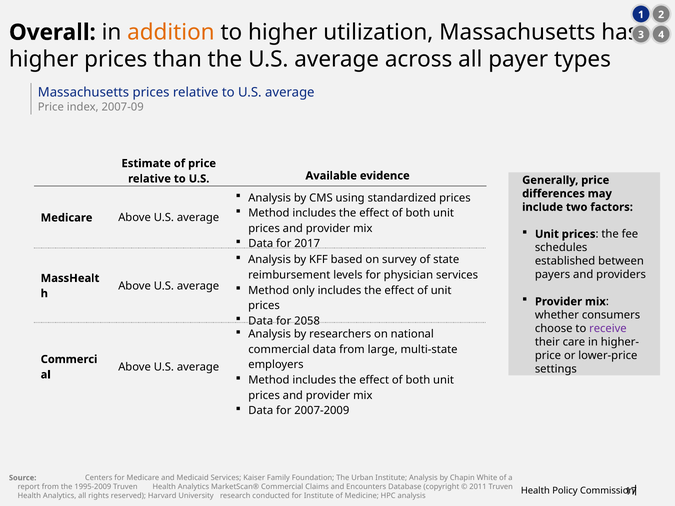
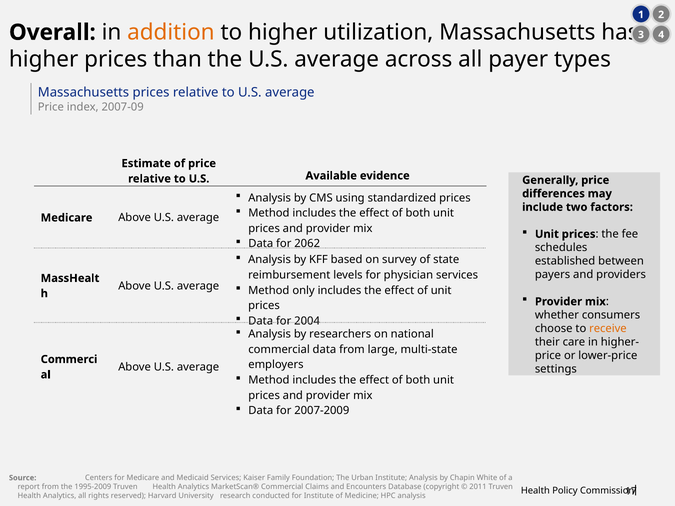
2017: 2017 -> 2062
2058: 2058 -> 2004
receive colour: purple -> orange
